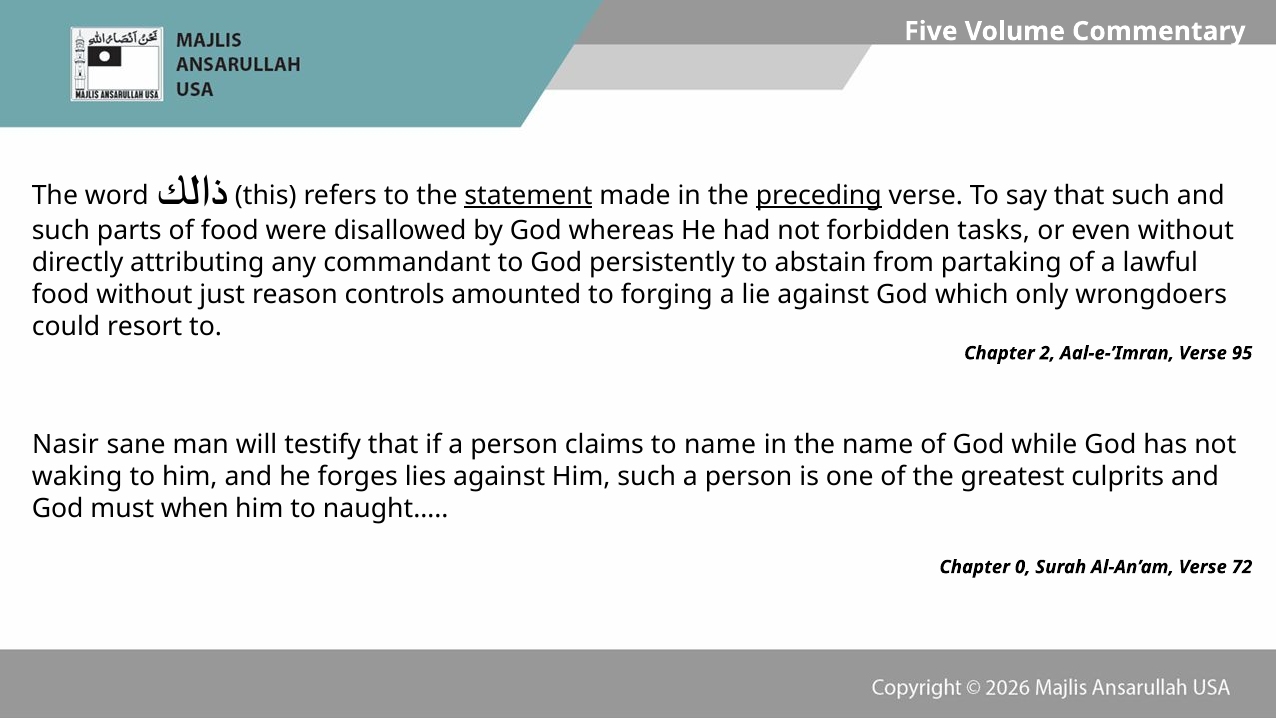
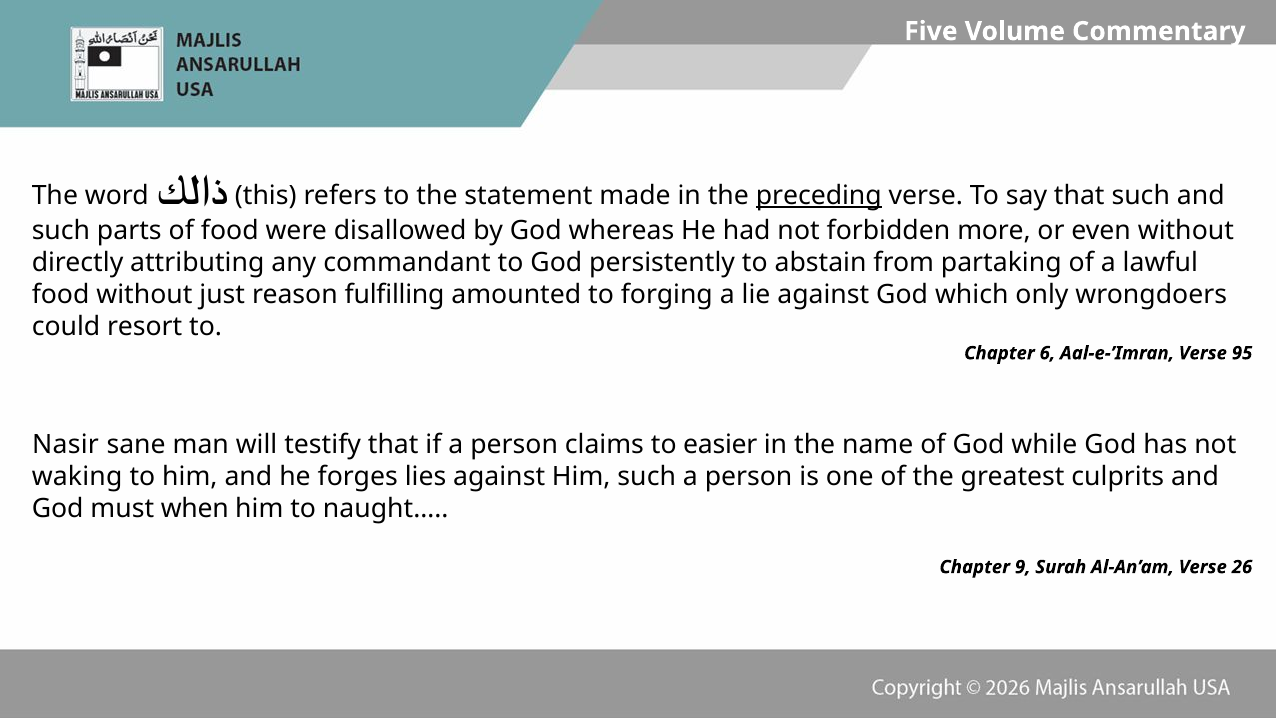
statement underline: present -> none
tasks: tasks -> more
controls: controls -> fulfilling
2: 2 -> 6
to name: name -> easier
0: 0 -> 9
72: 72 -> 26
